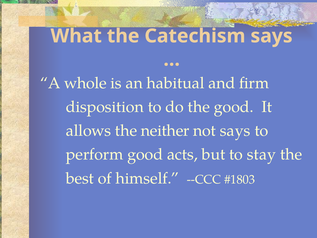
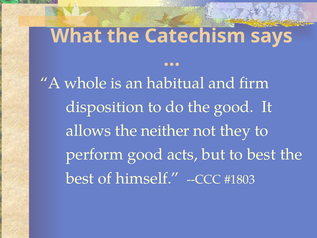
not says: says -> they
to stay: stay -> best
